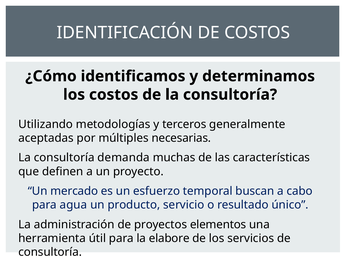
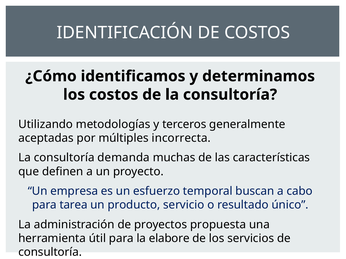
necesarias: necesarias -> incorrecta
mercado: mercado -> empresa
agua: agua -> tarea
elementos: elementos -> propuesta
